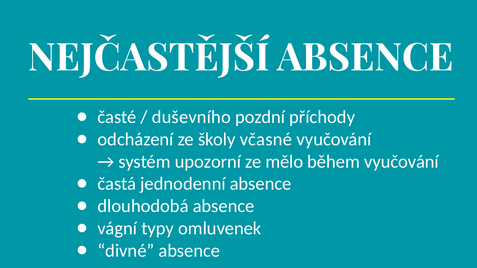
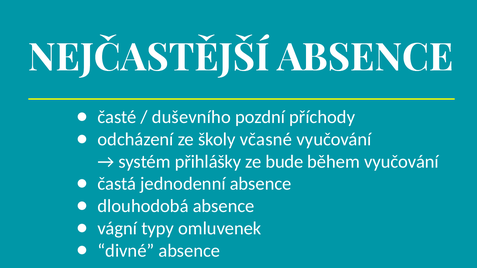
upozorní: upozorní -> přihlášky
mělo: mělo -> bude
